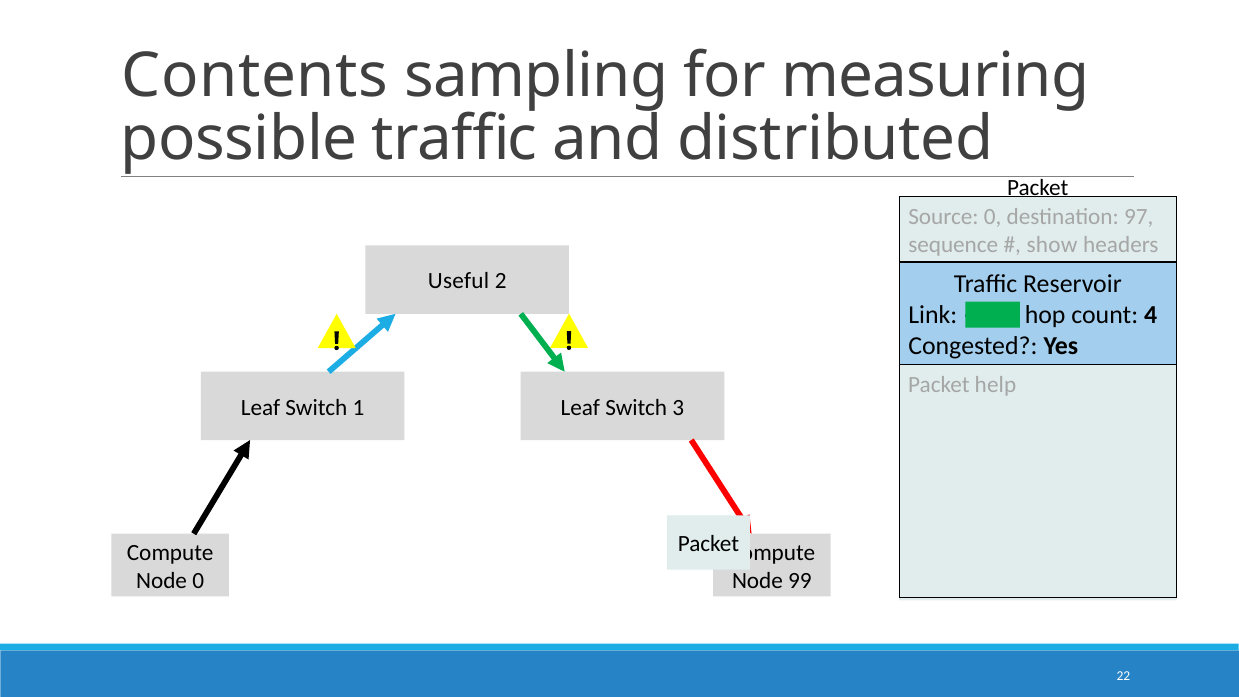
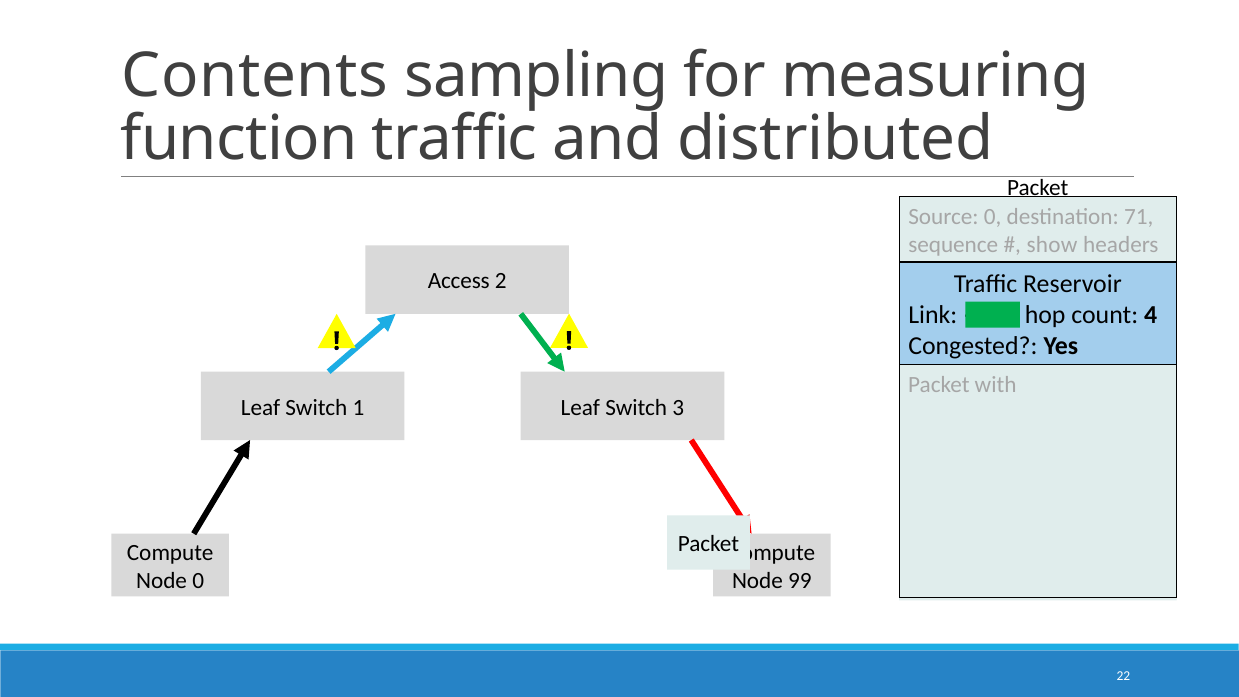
possible: possible -> function
97: 97 -> 71
Useful: Useful -> Access
help: help -> with
